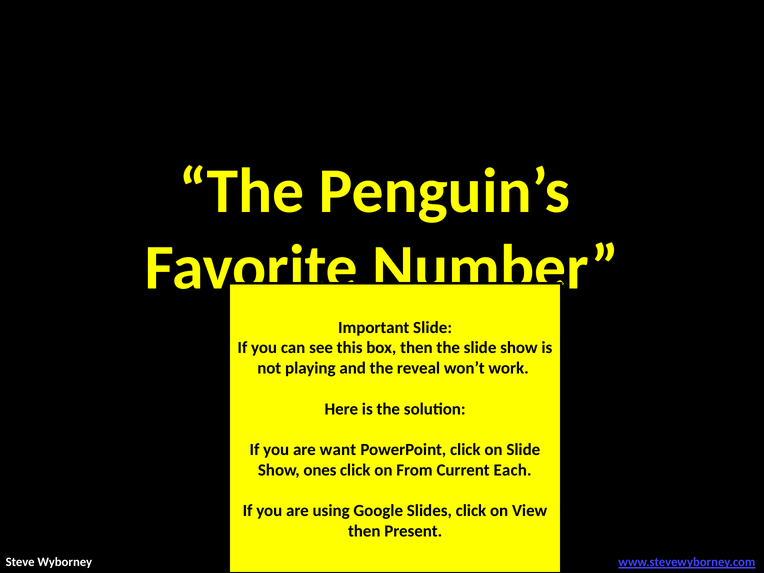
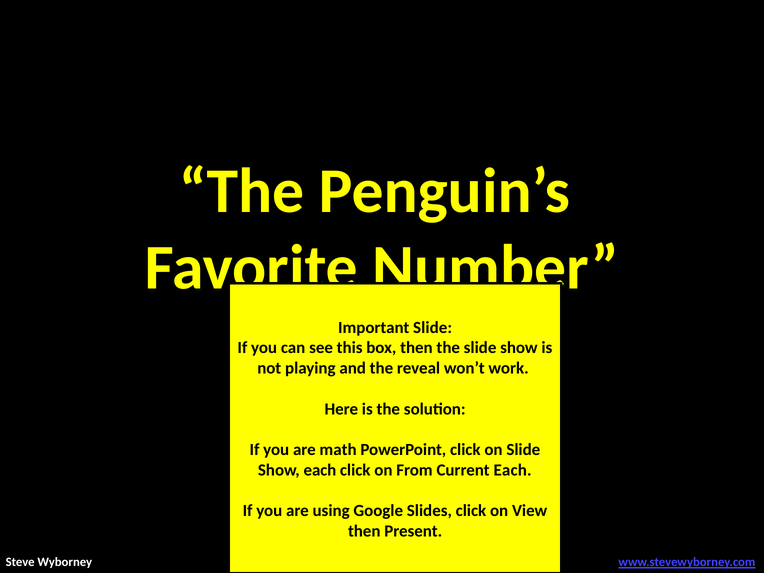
want: want -> math
Show ones: ones -> each
